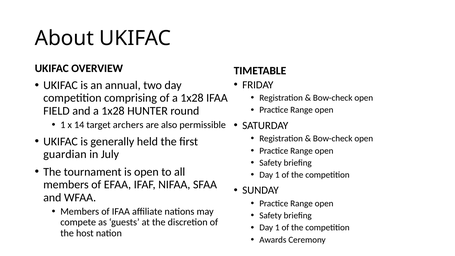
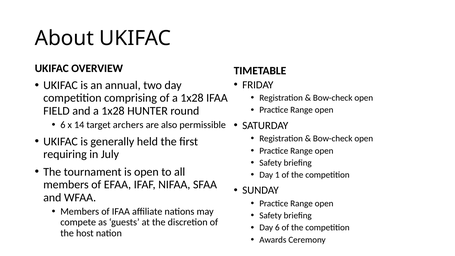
1 at (63, 125): 1 -> 6
guardian: guardian -> requiring
1 at (277, 228): 1 -> 6
